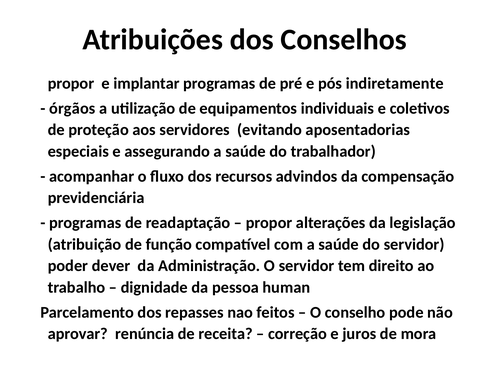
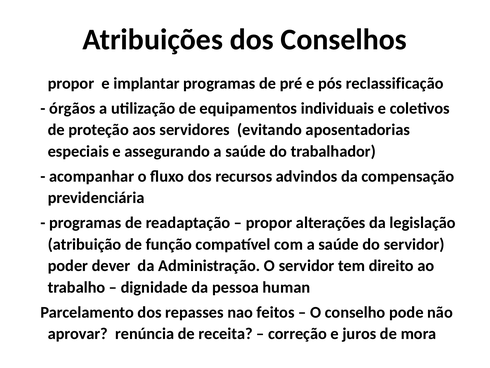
indiretamente: indiretamente -> reclassificação
